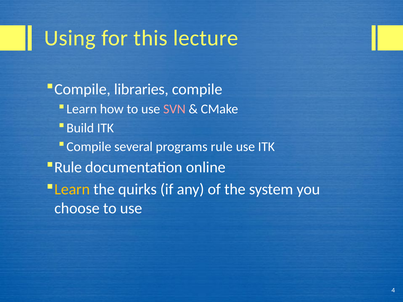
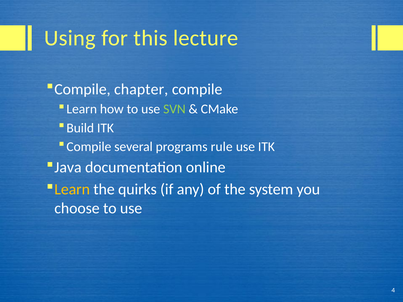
libraries: libraries -> chapter
SVN colour: pink -> light green
Rule at (68, 168): Rule -> Java
